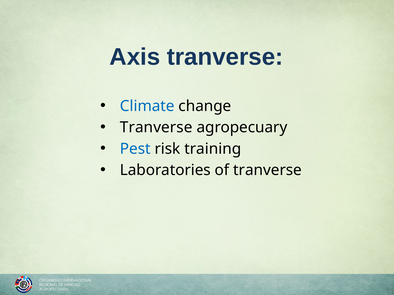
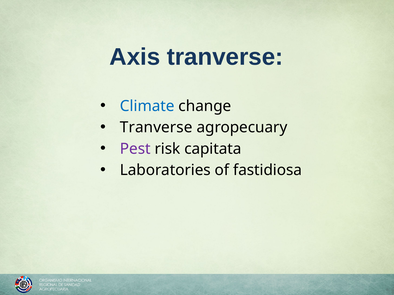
Pest colour: blue -> purple
training: training -> capitata
of tranverse: tranverse -> fastidiosa
